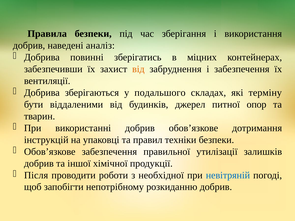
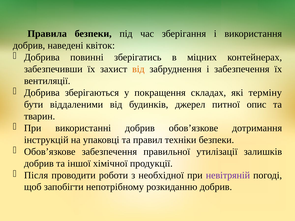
аналіз: аналіз -> квіток
подальшого: подальшого -> покращення
опор: опор -> опис
невітряній colour: blue -> purple
